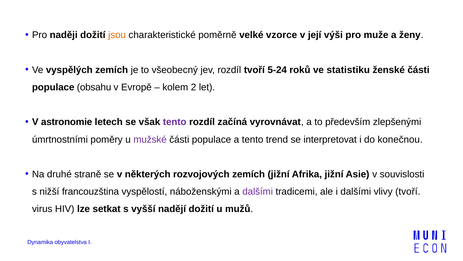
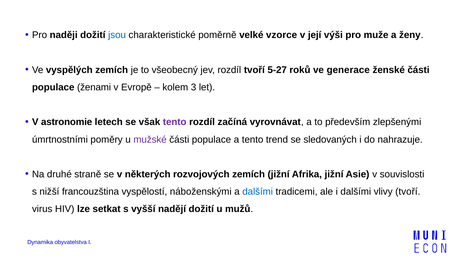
jsou colour: orange -> blue
5-24: 5-24 -> 5-27
statistiku: statistiku -> generace
obsahu: obsahu -> ženami
2: 2 -> 3
interpretovat: interpretovat -> sledovaných
konečnou: konečnou -> nahrazuje
dalšími at (258, 191) colour: purple -> blue
